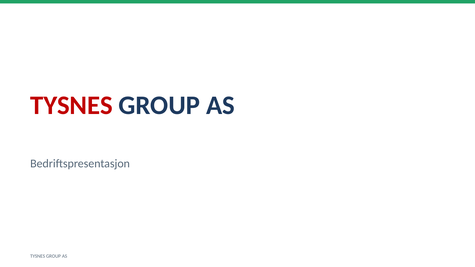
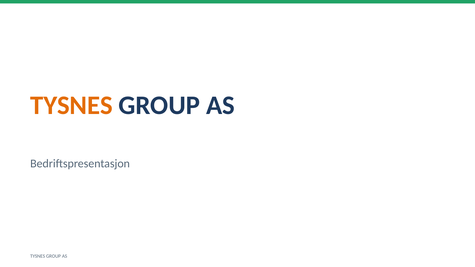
TYSNES at (71, 105) colour: red -> orange
